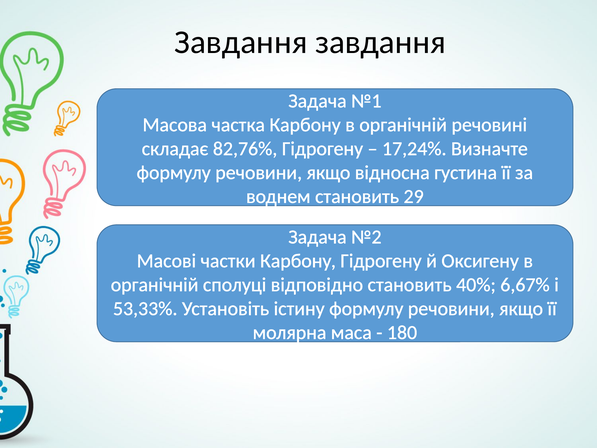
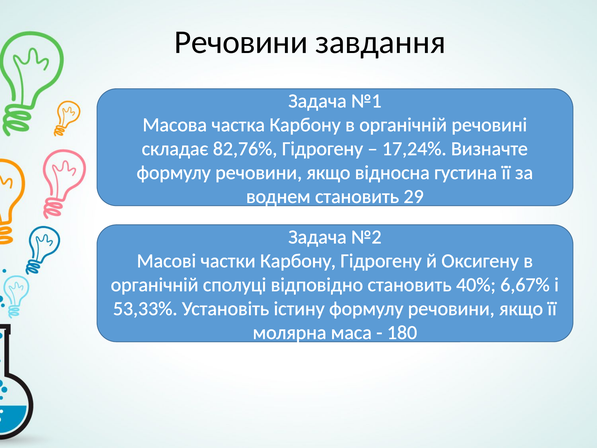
Завдання at (241, 42): Завдання -> Речовини
